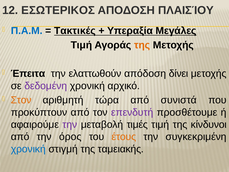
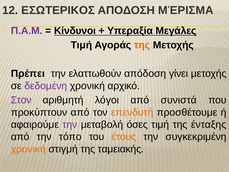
ΠΛΑΙΣΊΟΥ: ΠΛΑΙΣΊΟΥ -> ΜΈΡΙΣΜΑ
Π.Α.Μ colour: blue -> purple
Τακτικές: Τακτικές -> Κίνδυνοι
Έπειτα: Έπειτα -> Πρέπει
δίνει: δίνει -> γίνει
Στον colour: orange -> purple
τώρα: τώρα -> λόγοι
επενδυτή colour: purple -> orange
τιμές: τιμές -> όσες
κίνδυνοι: κίνδυνοι -> ένταξης
όρος: όρος -> τόπο
χρονική at (28, 149) colour: blue -> orange
